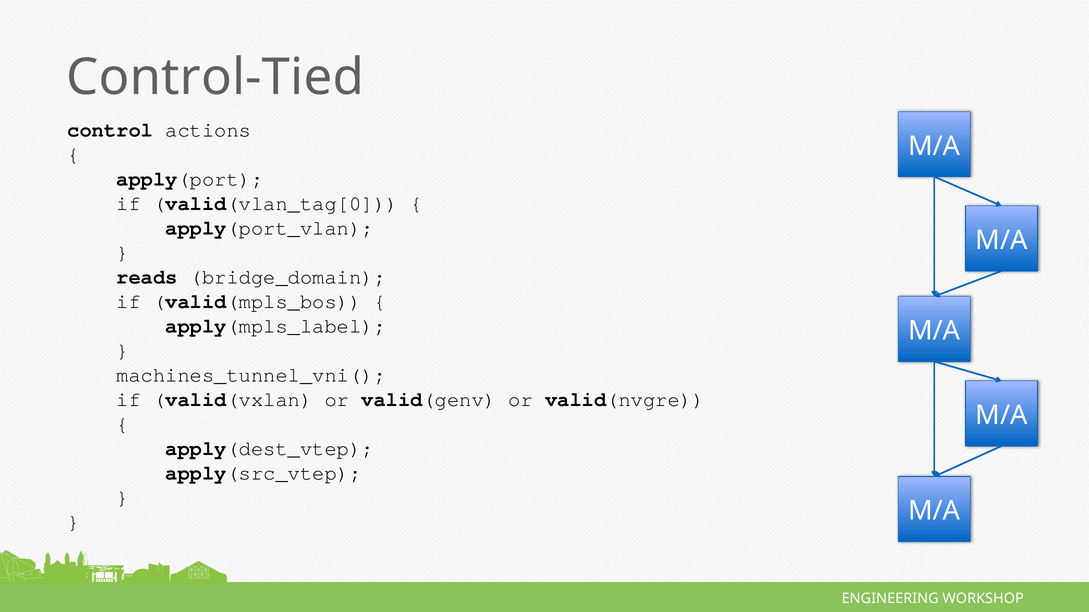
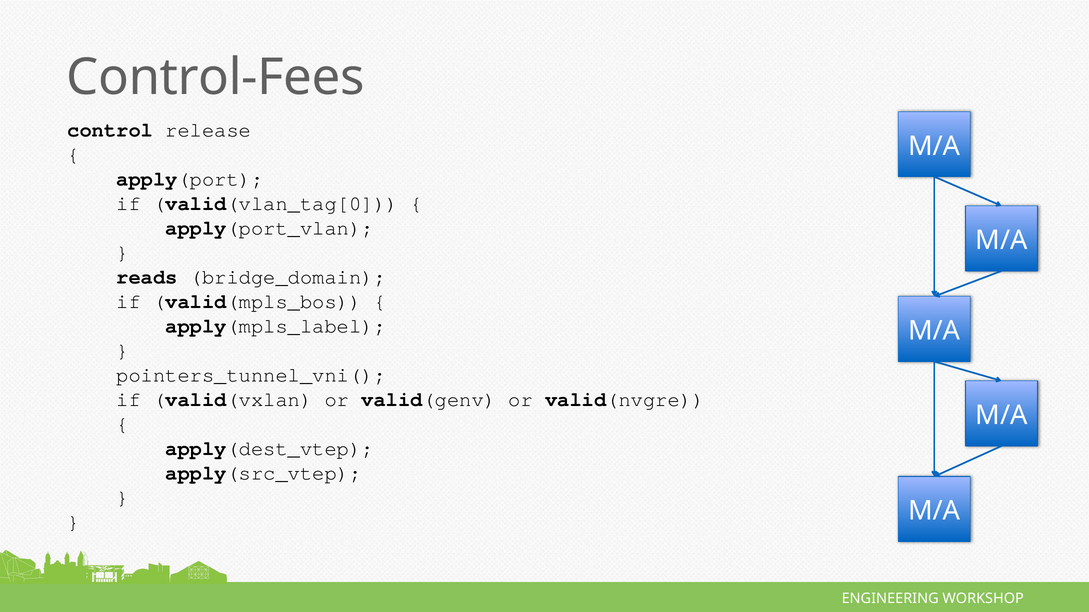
Control-Tied: Control-Tied -> Control-Fees
actions: actions -> release
machines_tunnel_vni(: machines_tunnel_vni( -> pointers_tunnel_vni(
